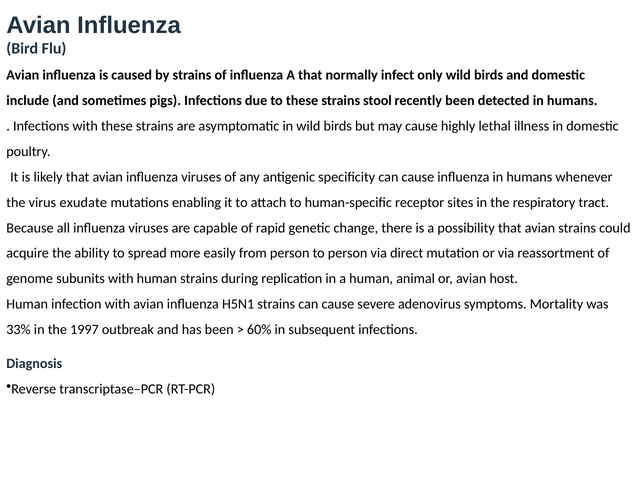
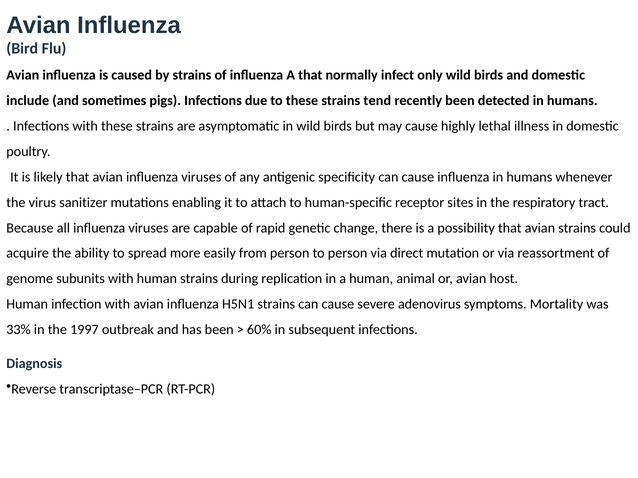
stool: stool -> tend
exudate: exudate -> sanitizer
